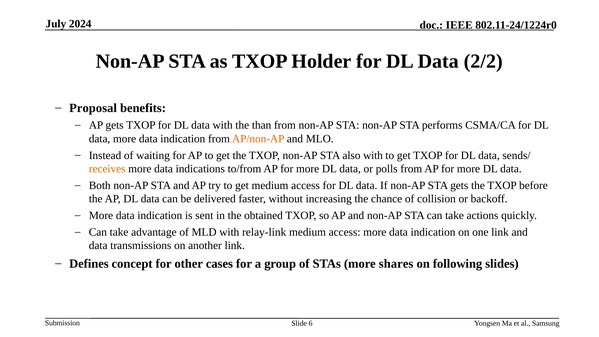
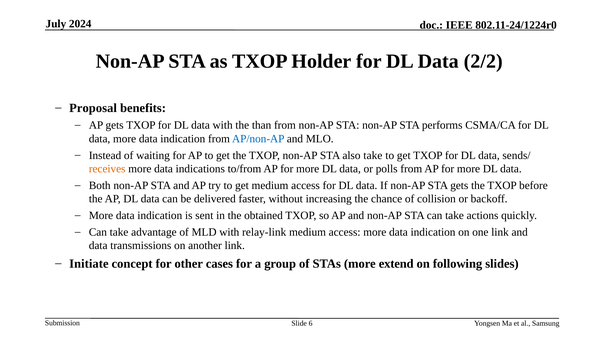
AP/non-AP colour: orange -> blue
also with: with -> take
Defines: Defines -> Initiate
shares: shares -> extend
